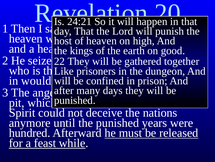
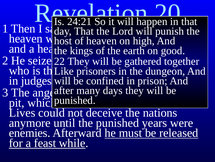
would: would -> judges
Spirit: Spirit -> Lives
hundred: hundred -> enemies
